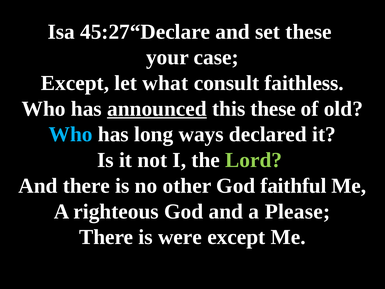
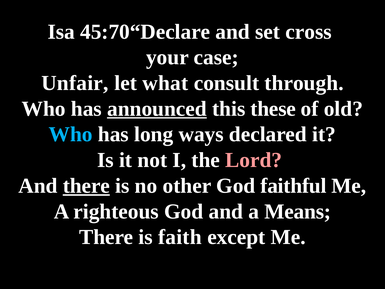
45:27“Declare: 45:27“Declare -> 45:70“Declare
set these: these -> cross
Except at (75, 83): Except -> Unfair
faithless: faithless -> through
Lord colour: light green -> pink
there at (86, 186) underline: none -> present
Please: Please -> Means
were: were -> faith
